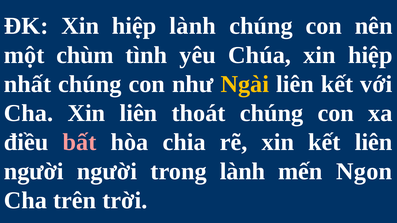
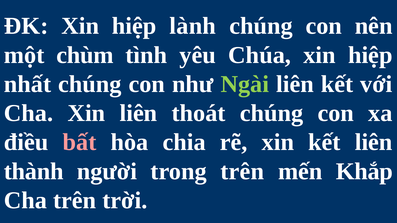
Ngài colour: yellow -> light green
người at (34, 172): người -> thành
trong lành: lành -> trên
Ngon: Ngon -> Khắp
